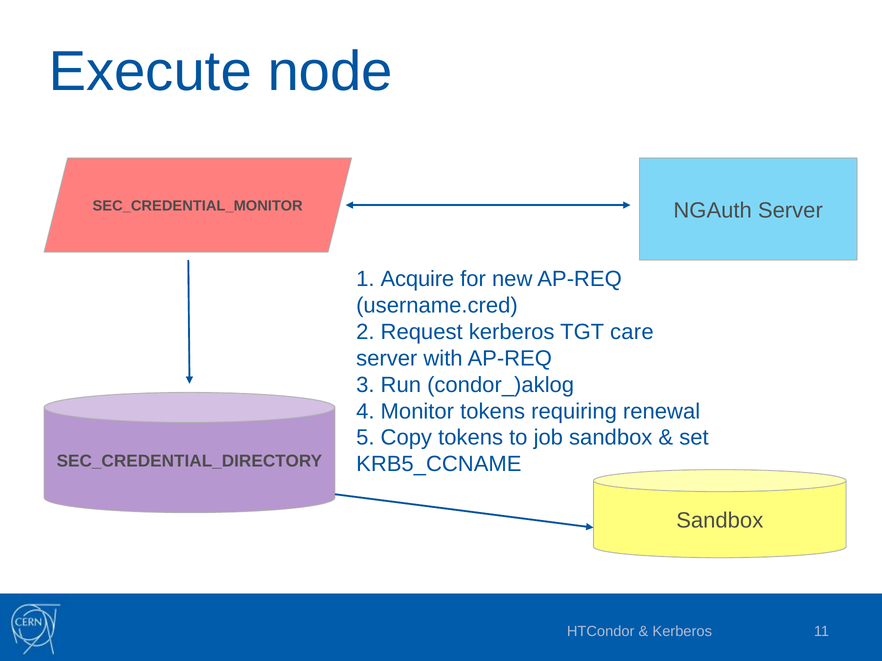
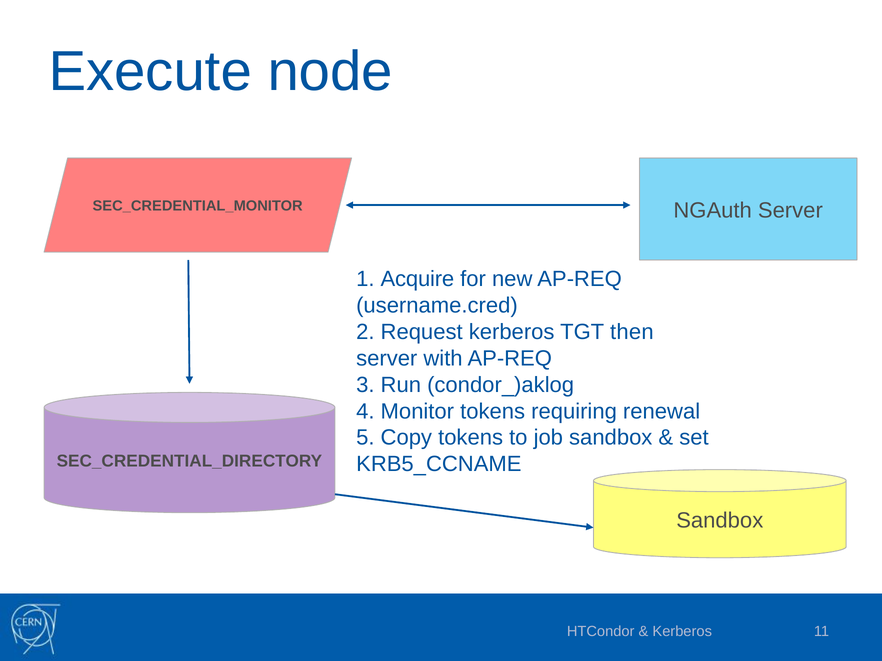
care: care -> then
